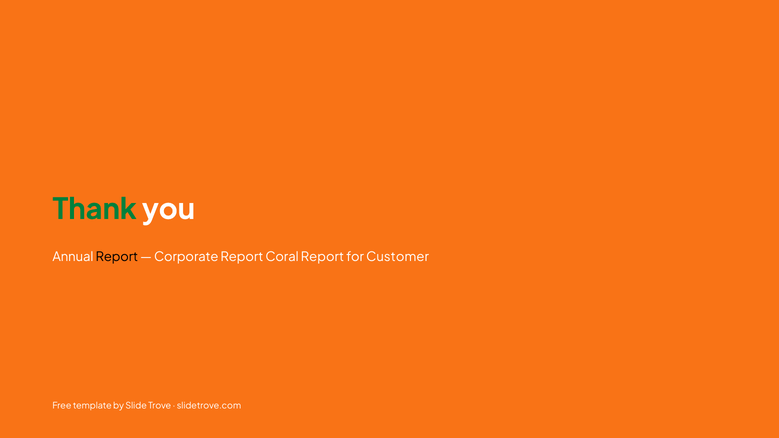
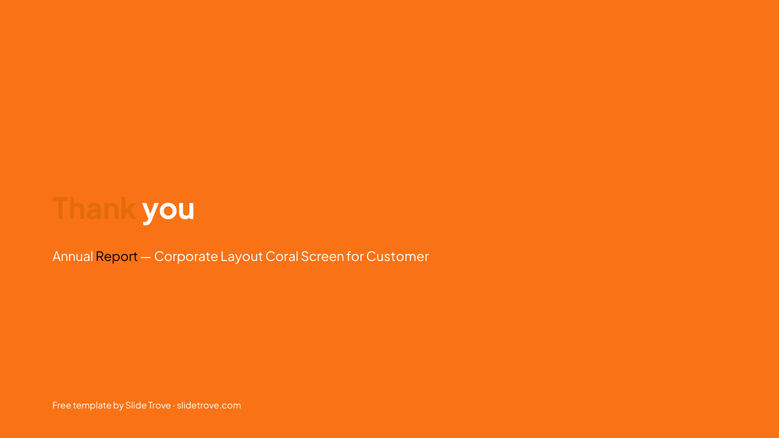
Thank colour: green -> orange
Corporate Report: Report -> Layout
Coral Report: Report -> Screen
